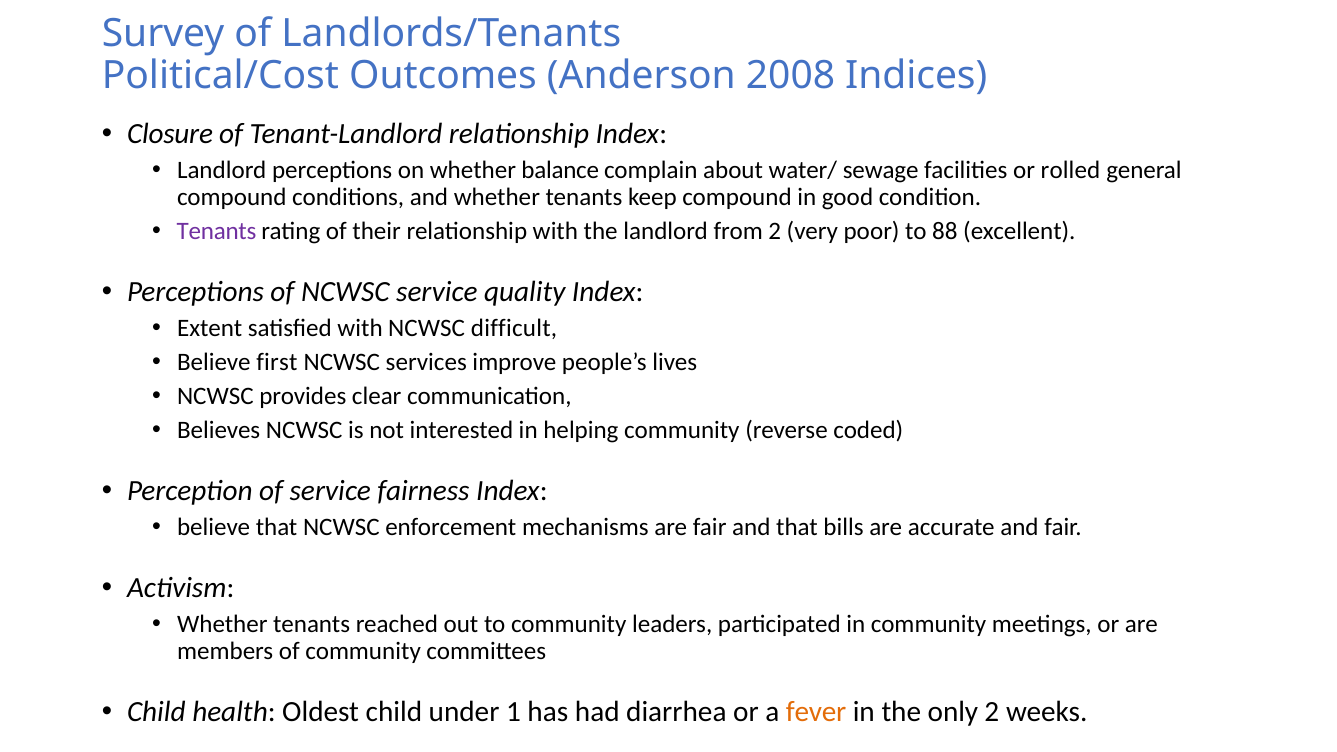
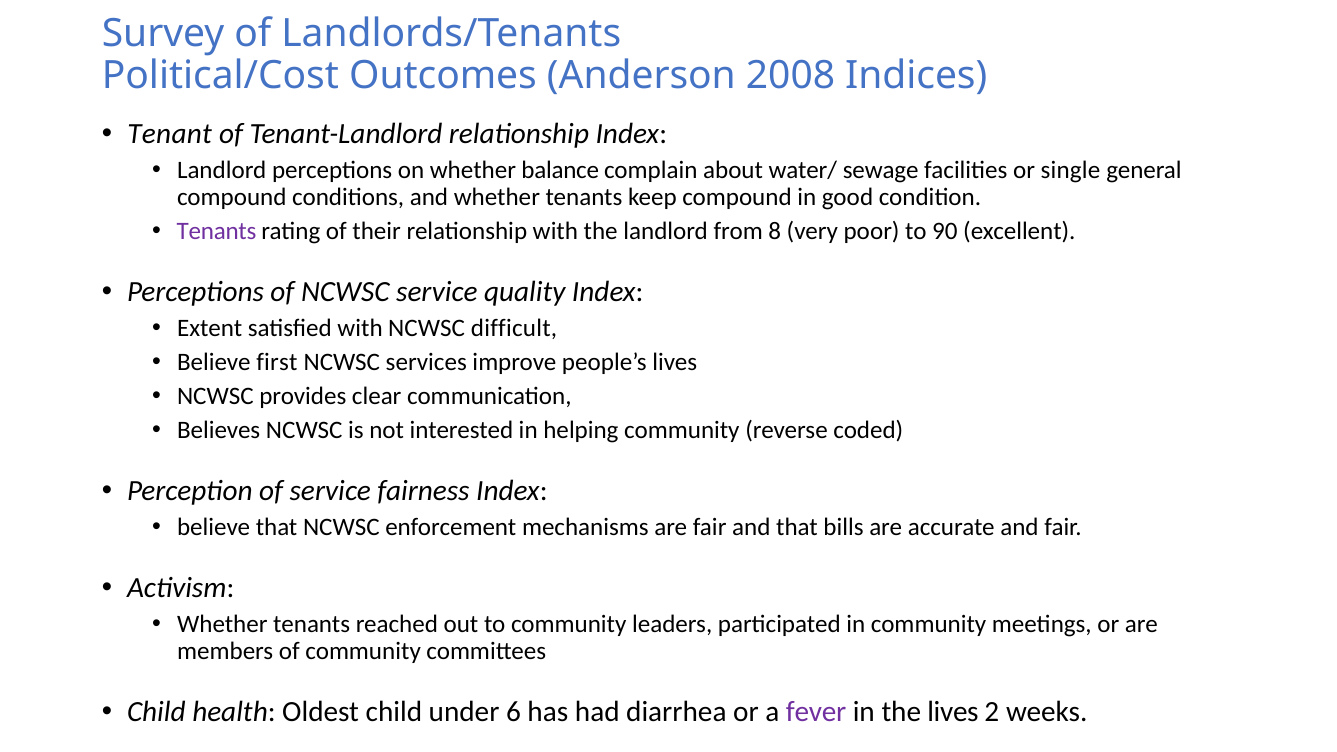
Closure: Closure -> Tenant
rolled: rolled -> single
from 2: 2 -> 8
88: 88 -> 90
1: 1 -> 6
fever colour: orange -> purple
the only: only -> lives
